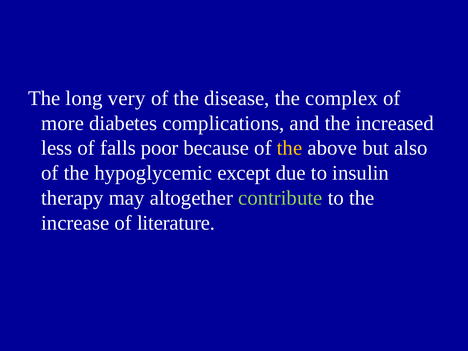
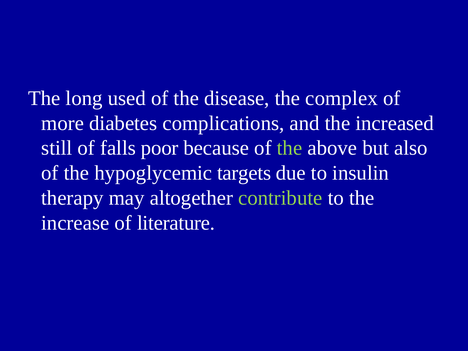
very: very -> used
less: less -> still
the at (290, 148) colour: yellow -> light green
except: except -> targets
